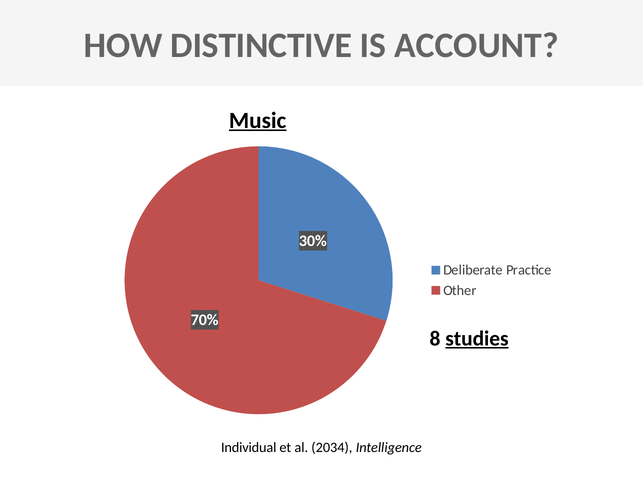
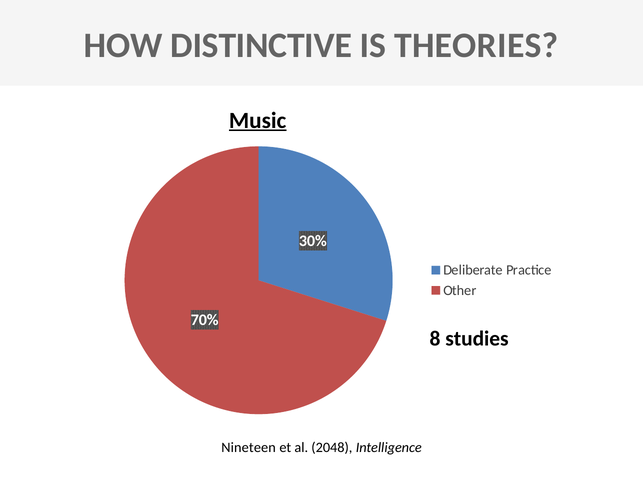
ACCOUNT: ACCOUNT -> THEORIES
studies underline: present -> none
Individual: Individual -> Nineteen
2034: 2034 -> 2048
